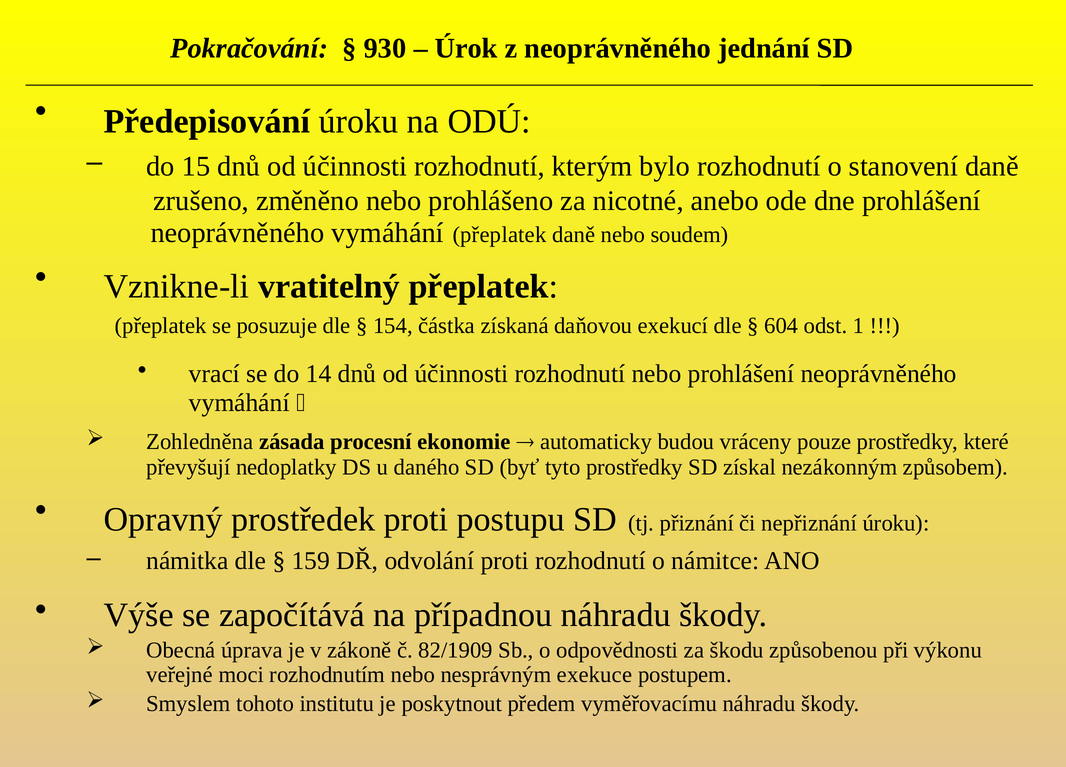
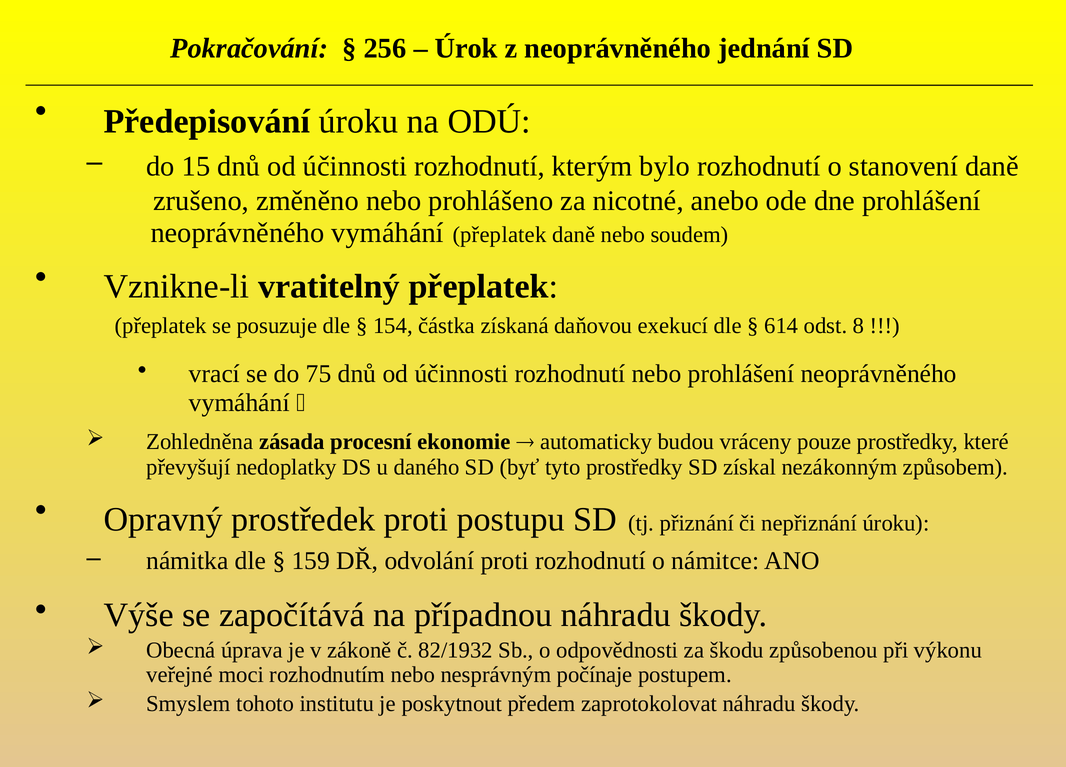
930: 930 -> 256
604: 604 -> 614
1: 1 -> 8
14: 14 -> 75
82/1909: 82/1909 -> 82/1932
exekuce: exekuce -> počínaje
vyměřovacímu: vyměřovacímu -> zaprotokolovat
